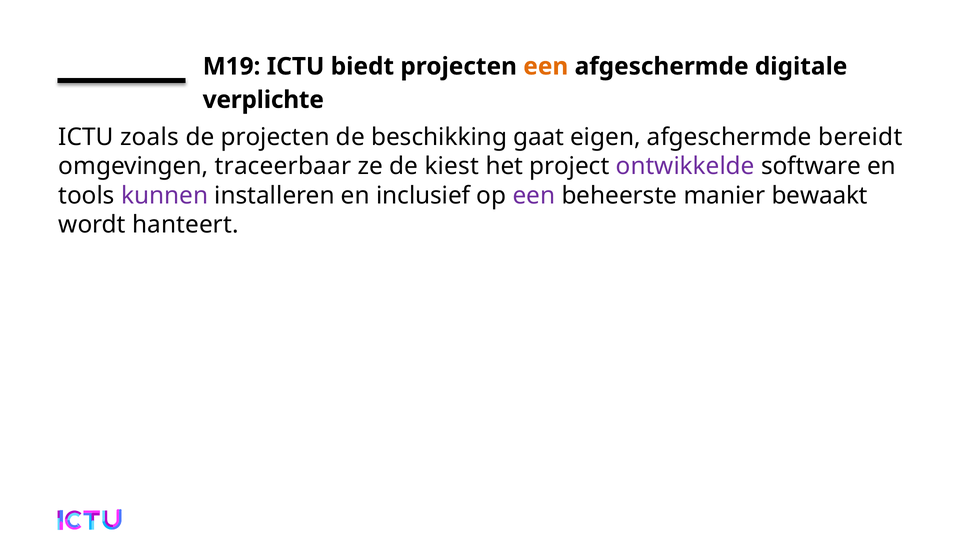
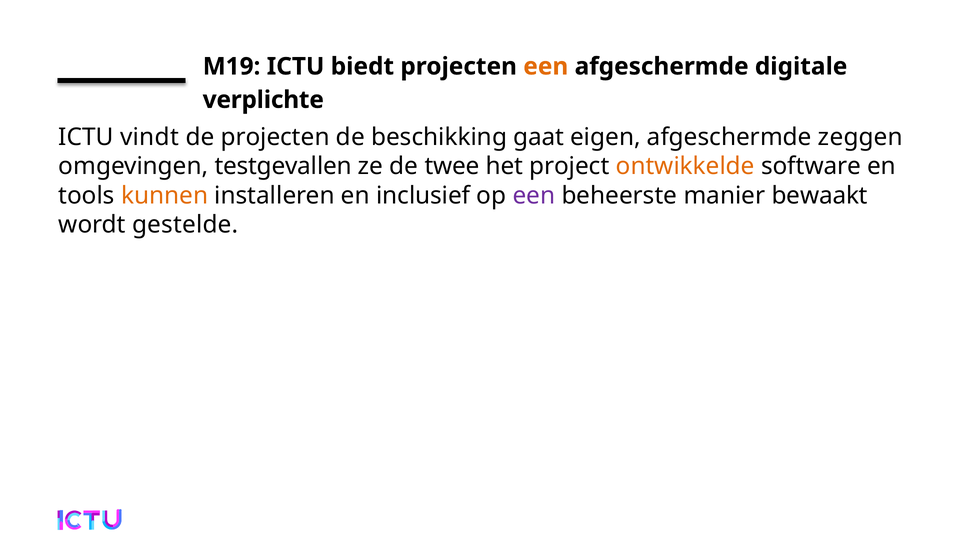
zoals: zoals -> vindt
bereidt: bereidt -> zeggen
traceerbaar: traceerbaar -> testgevallen
kiest: kiest -> twee
ontwikkelde colour: purple -> orange
kunnen colour: purple -> orange
hanteert: hanteert -> gestelde
